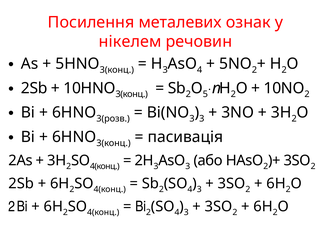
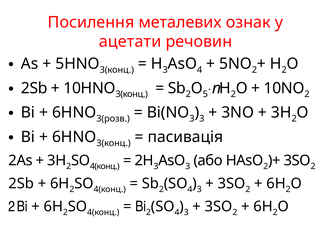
нікелем: нікелем -> ацетати
